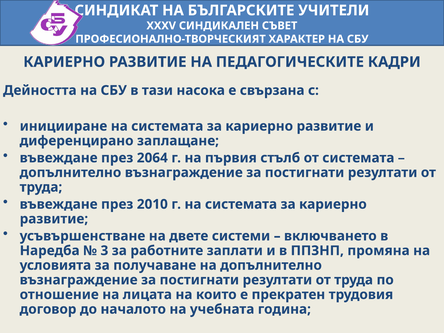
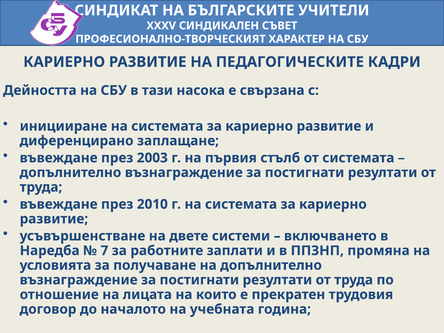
2064: 2064 -> 2003
3: 3 -> 7
